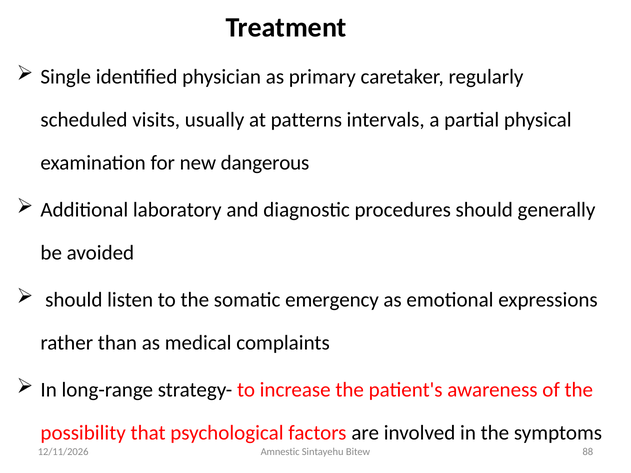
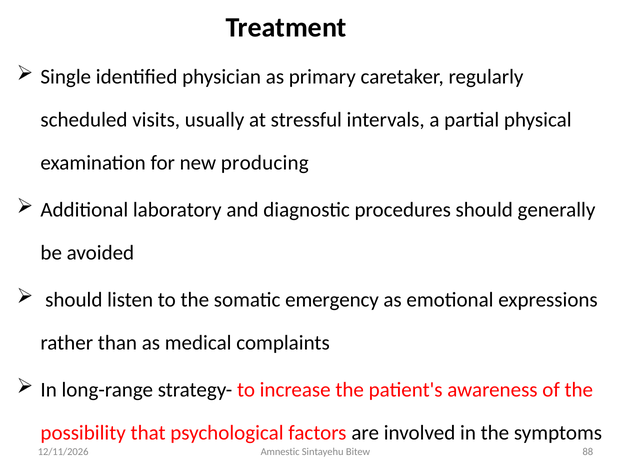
patterns: patterns -> stressful
dangerous: dangerous -> producing
